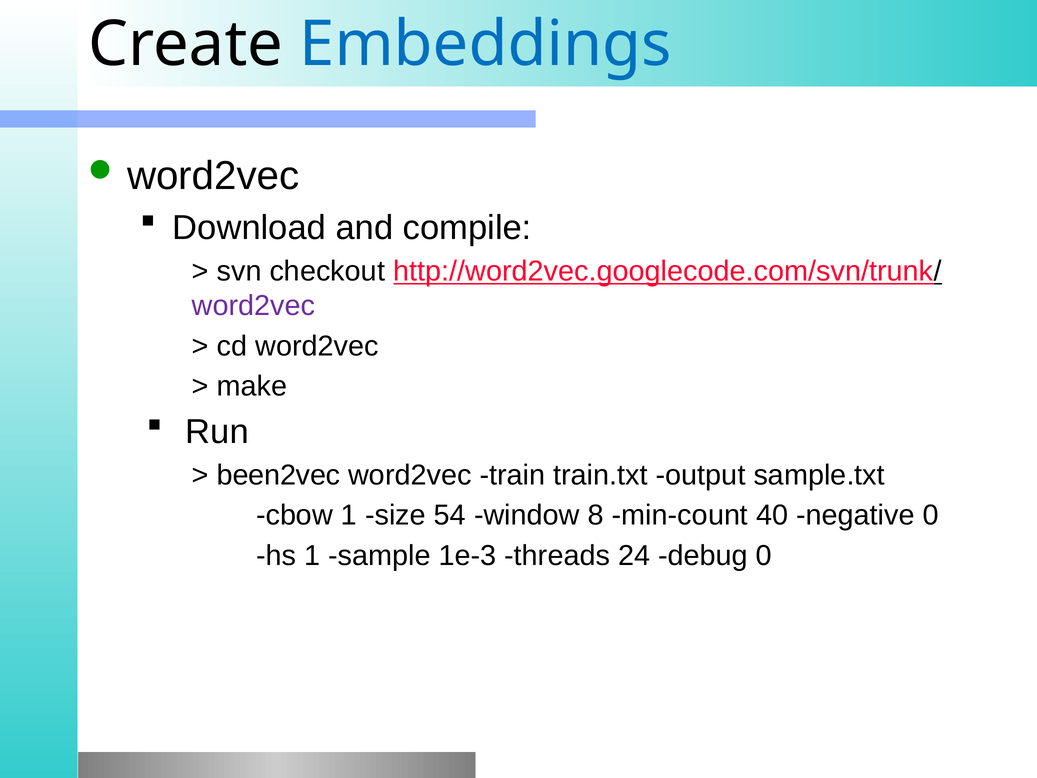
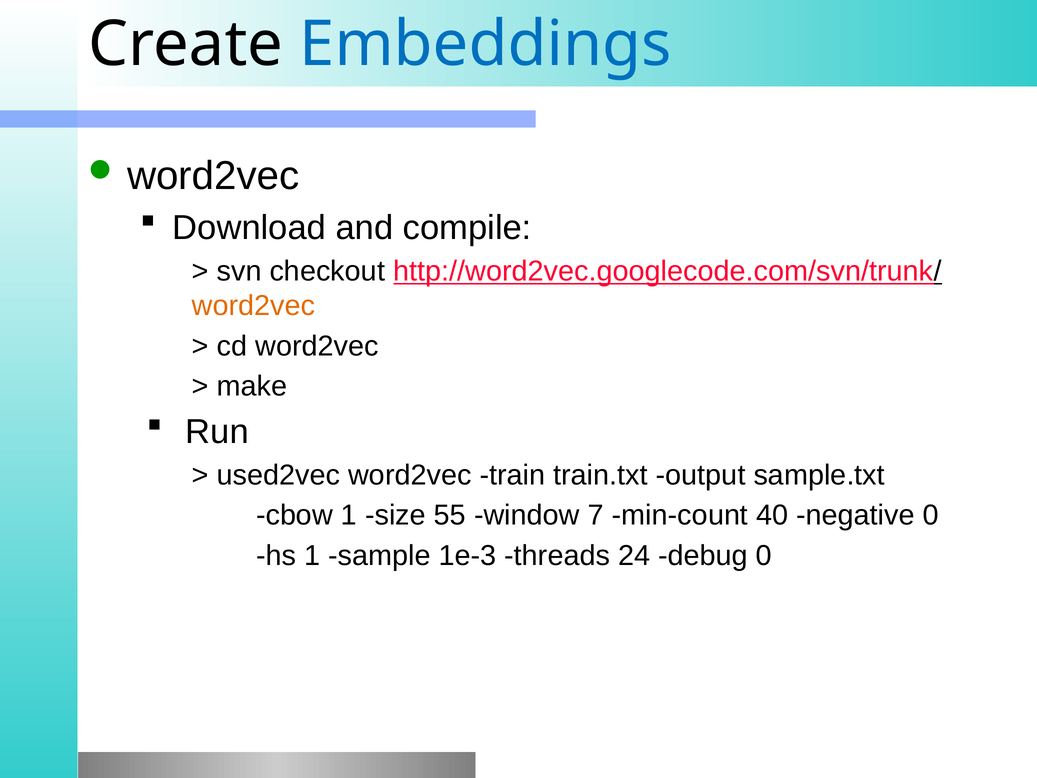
word2vec at (254, 306) colour: purple -> orange
been2vec: been2vec -> used2vec
54: 54 -> 55
8: 8 -> 7
